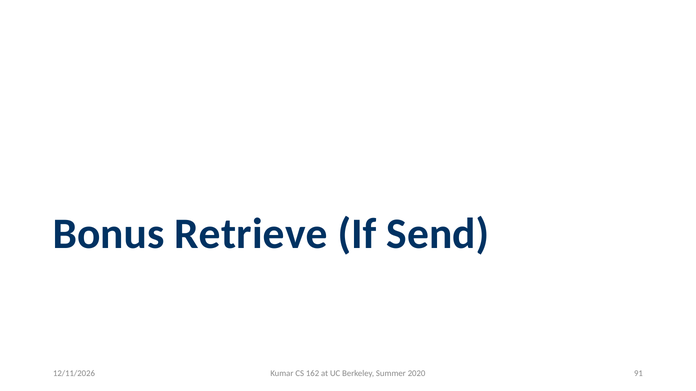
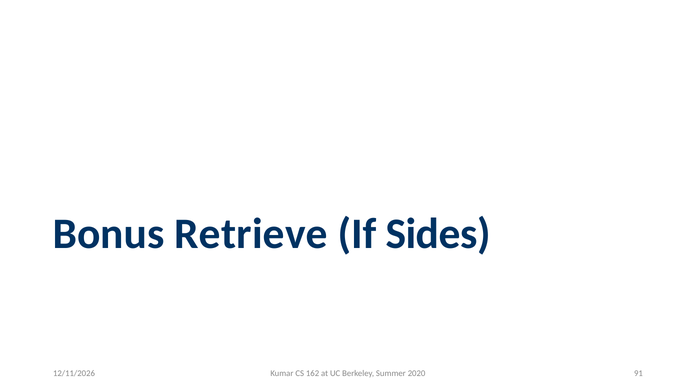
Send: Send -> Sides
